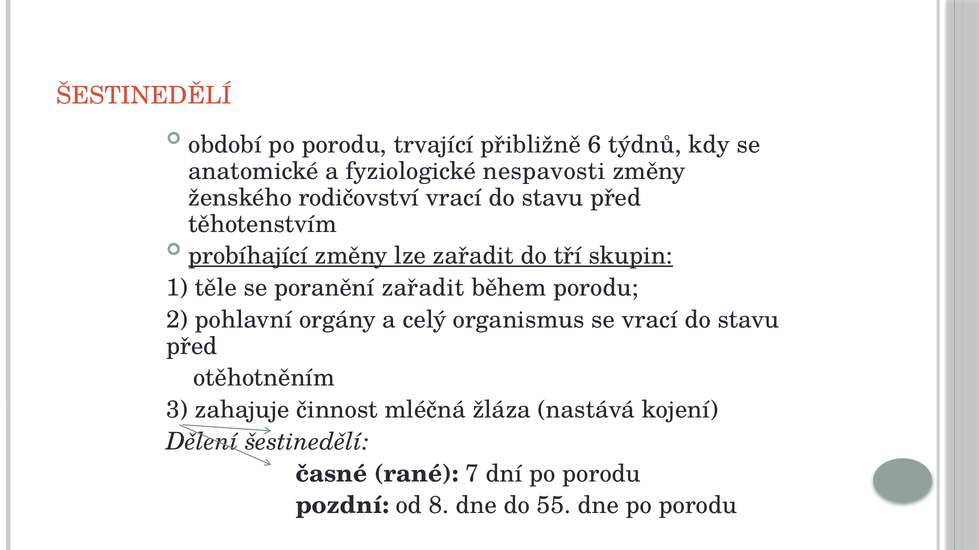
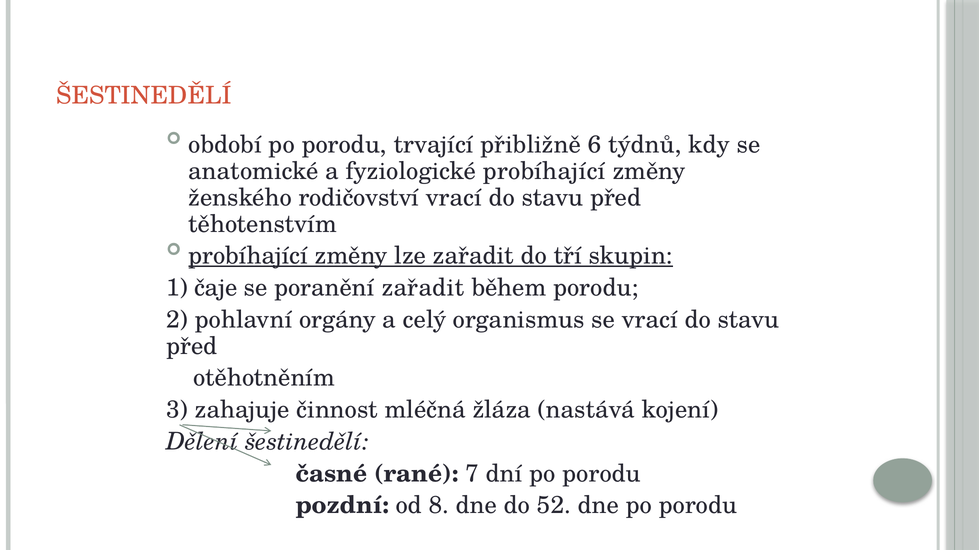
fyziologické nespavosti: nespavosti -> probíhající
těle: těle -> čaje
55: 55 -> 52
